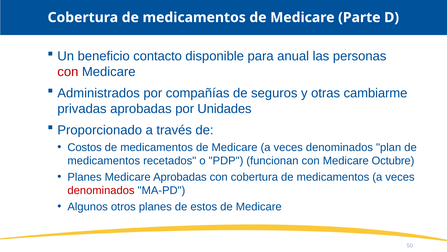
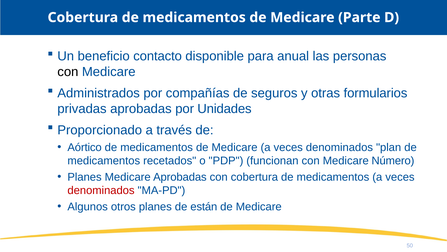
con at (68, 72) colour: red -> black
cambiarme: cambiarme -> formularios
Costos: Costos -> Aórtico
Octubre: Octubre -> Número
estos: estos -> están
